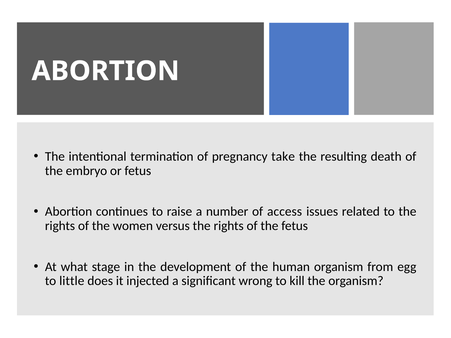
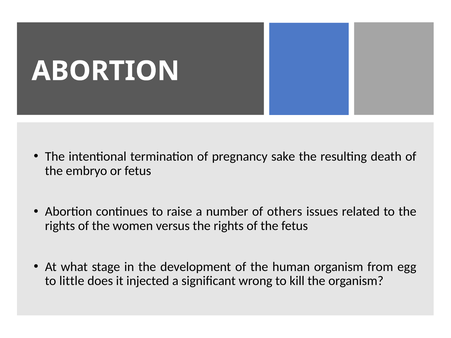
take: take -> sake
access: access -> others
